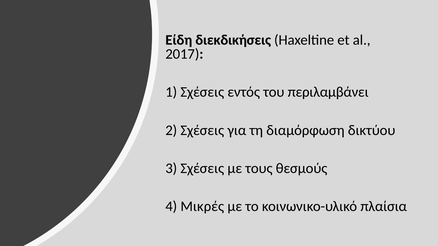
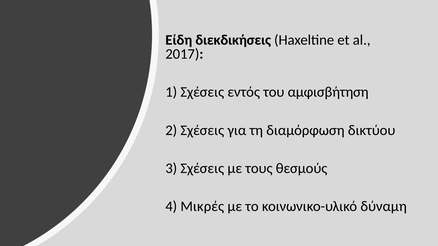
περιλαμβάνει: περιλαμβάνει -> αμφισβήτηση
πλαίσια: πλαίσια -> δύναμη
